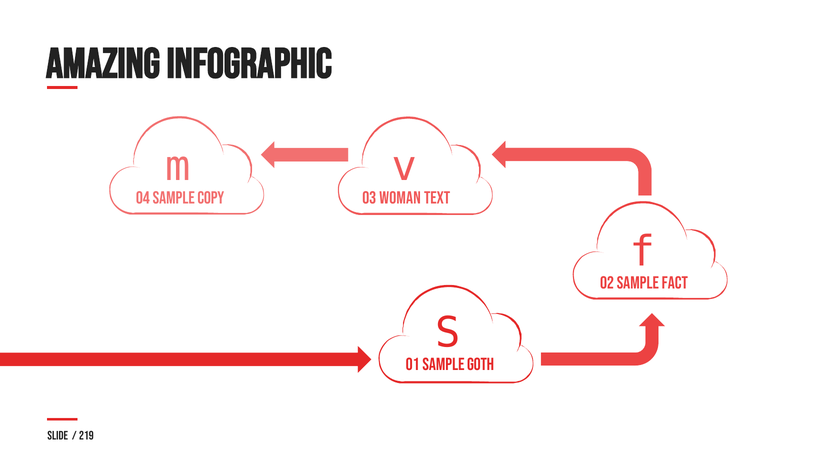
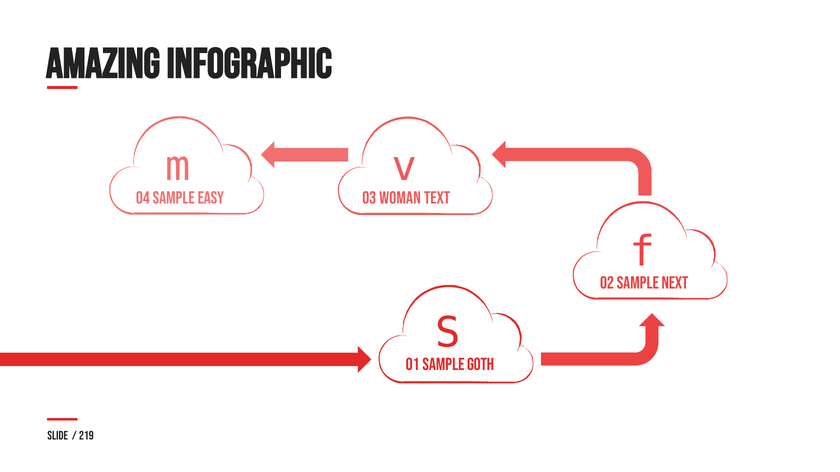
Copy: Copy -> Easy
Fact: Fact -> Next
